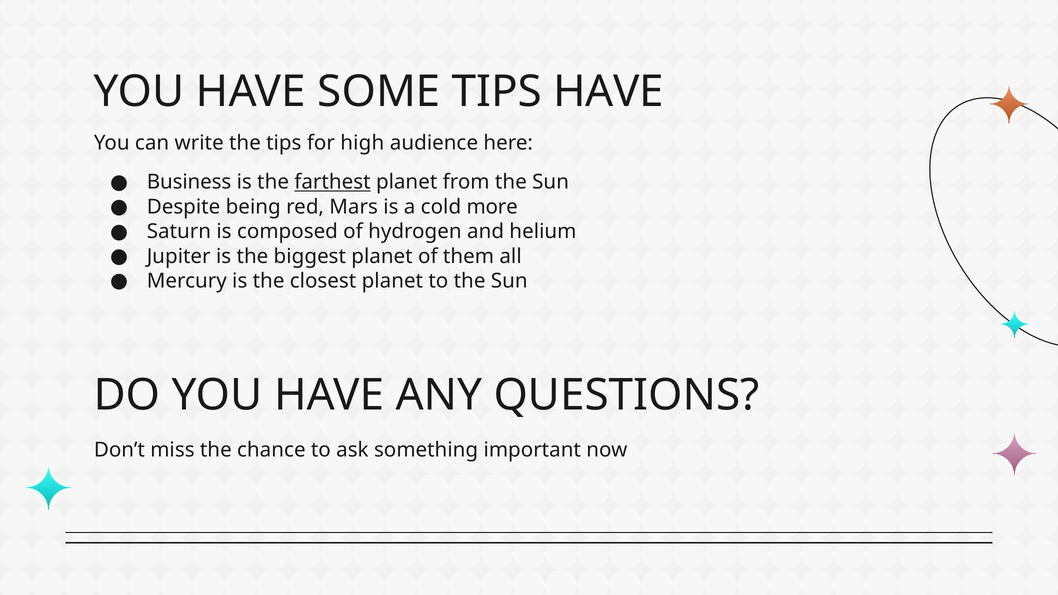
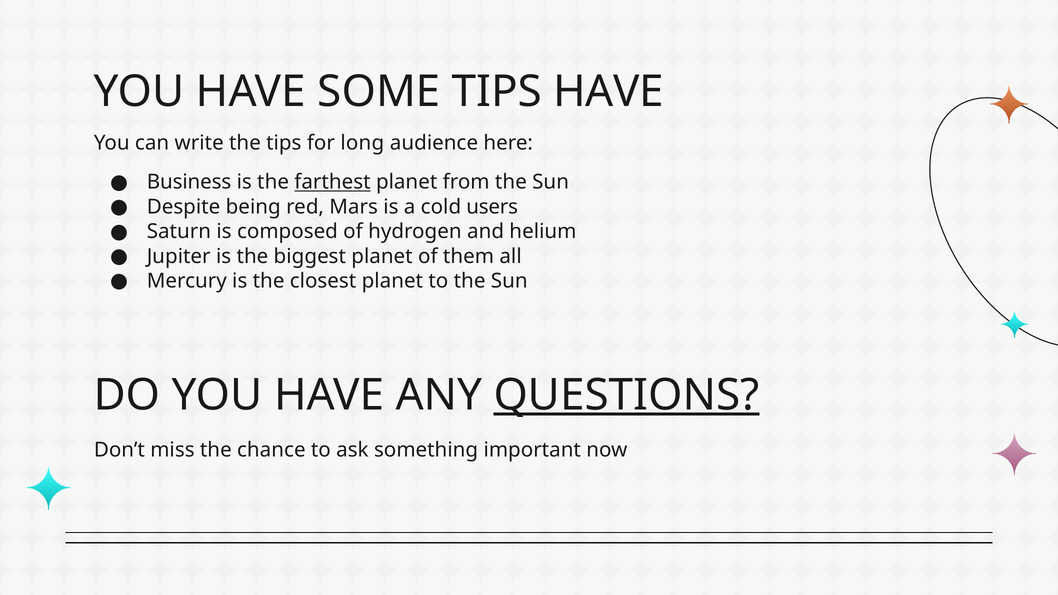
high: high -> long
more: more -> users
QUESTIONS underline: none -> present
